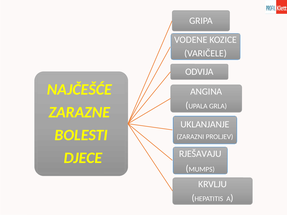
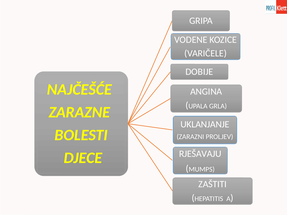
ODVIJA: ODVIJA -> DOBIJE
KRVLJU: KRVLJU -> ZAŠTITI
